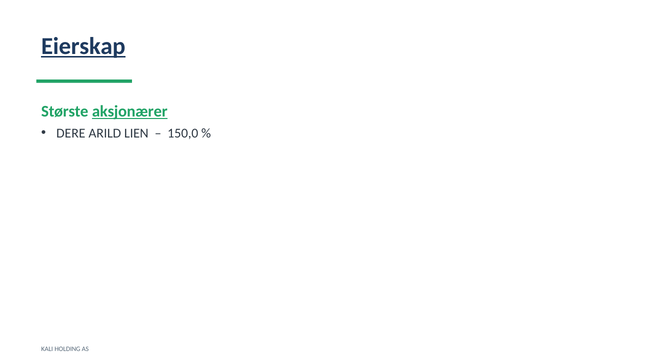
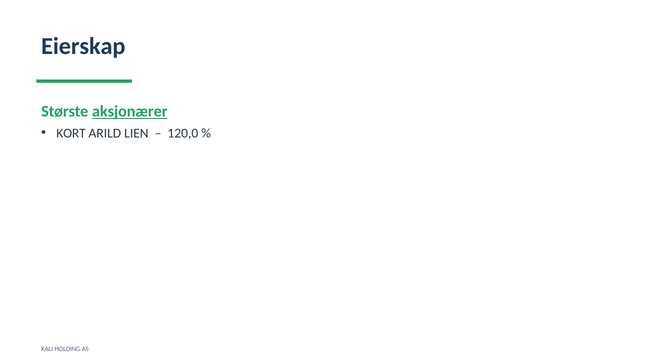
Eierskap underline: present -> none
DERE: DERE -> KORT
150,0: 150,0 -> 120,0
